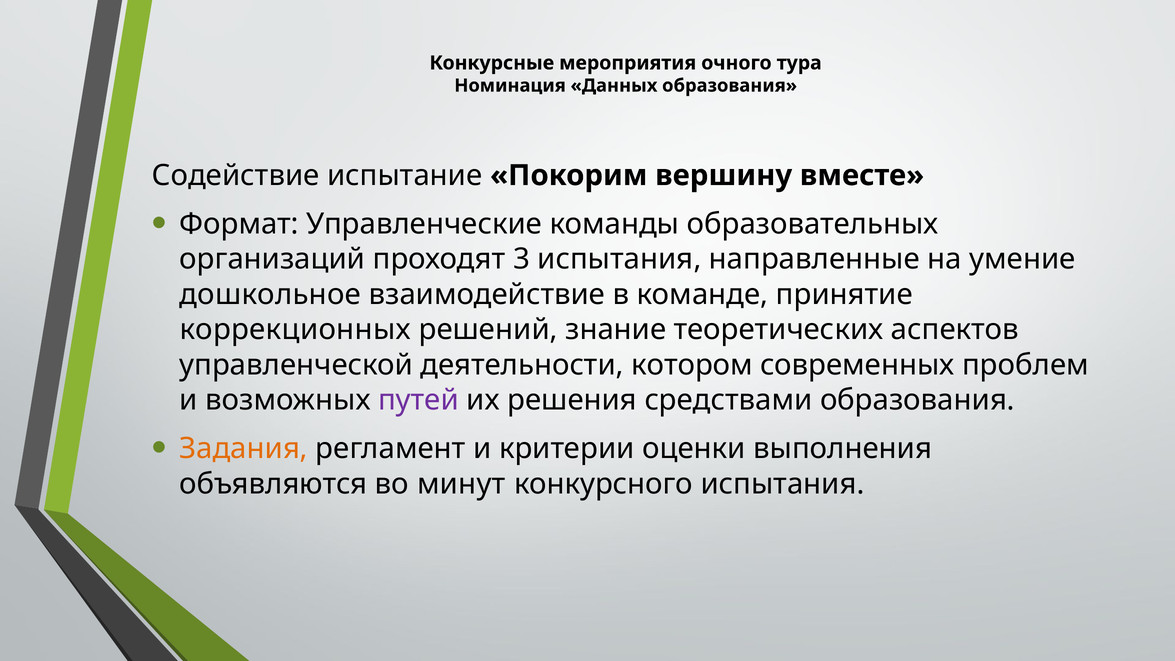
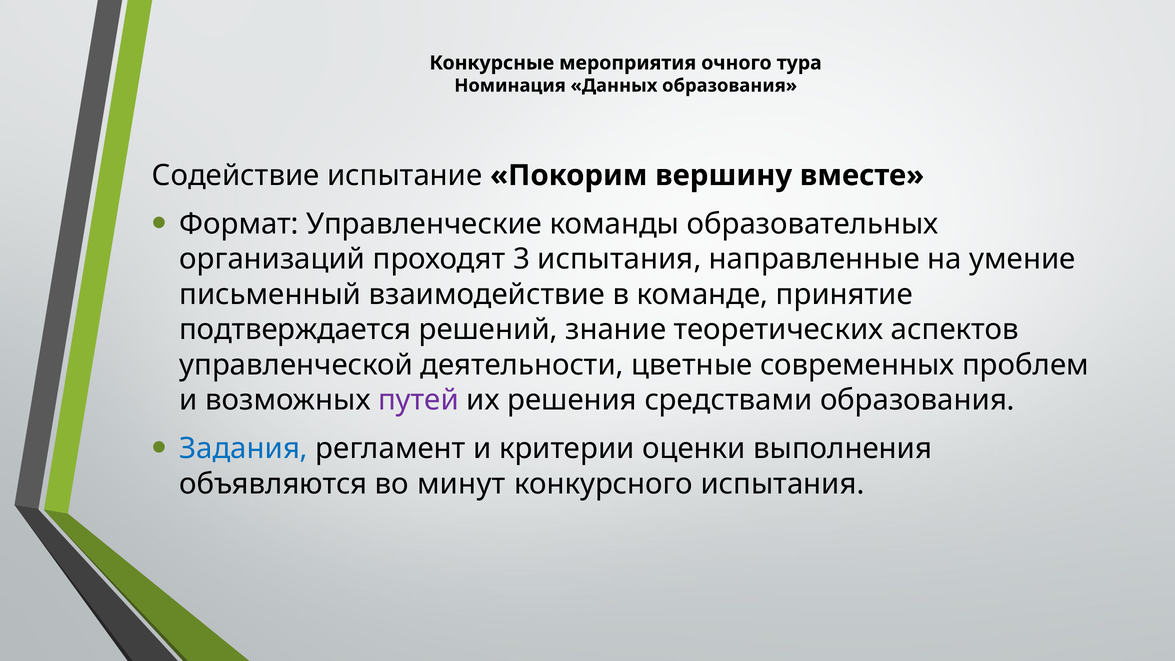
дошкольное: дошкольное -> письменный
коррекционных: коррекционных -> подтверждается
котором: котором -> цветные
Задания colour: orange -> blue
